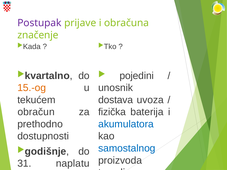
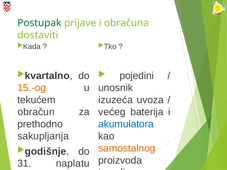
Postupak colour: purple -> green
značenje: značenje -> dostaviti
dostava: dostava -> izuzeća
fizička: fizička -> većeg
dostupnosti: dostupnosti -> sakupljanja
samostalnog colour: blue -> orange
